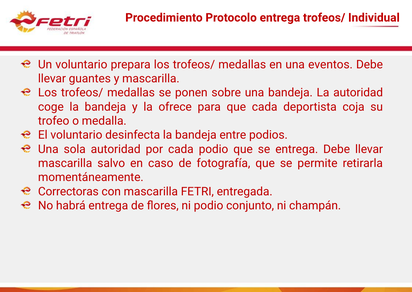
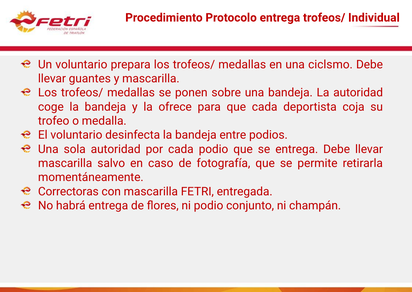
eventos: eventos -> ciclsmo
